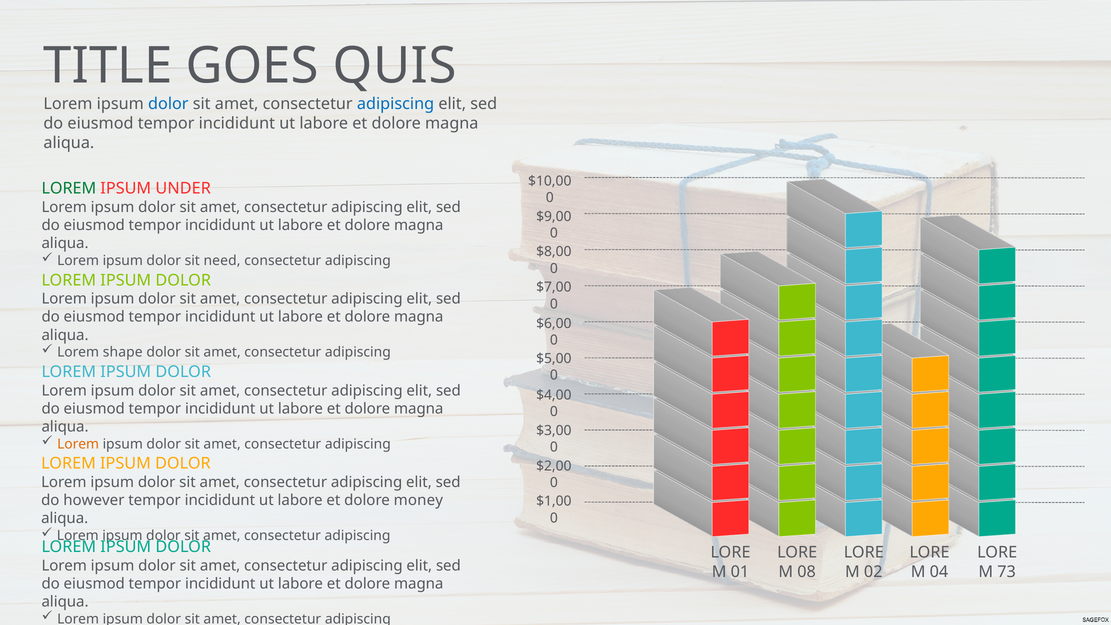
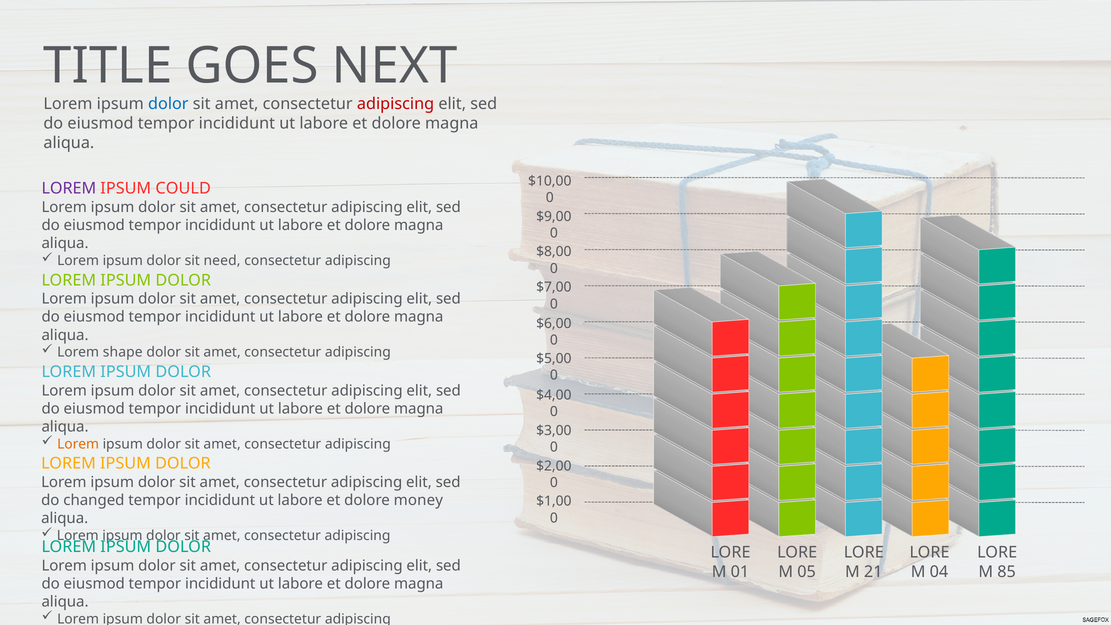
QUIS: QUIS -> NEXT
adipiscing at (396, 104) colour: blue -> red
LOREM at (69, 189) colour: green -> purple
UNDER: UNDER -> COULD
however: however -> changed
08: 08 -> 05
02: 02 -> 21
73: 73 -> 85
